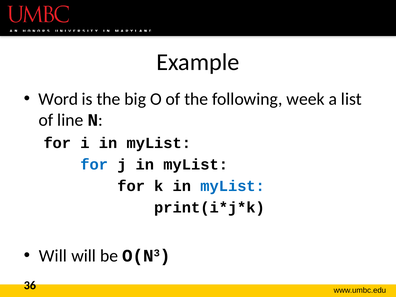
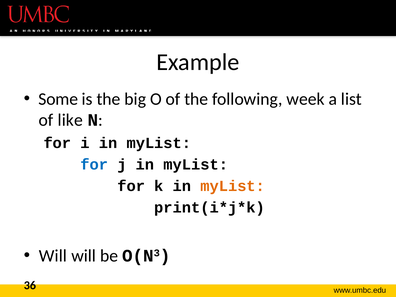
Word: Word -> Some
line: line -> like
myList at (233, 186) colour: blue -> orange
